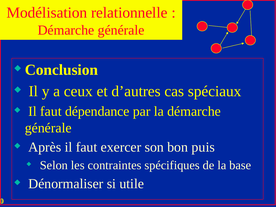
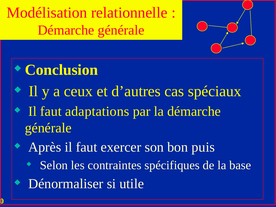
dépendance: dépendance -> adaptations
